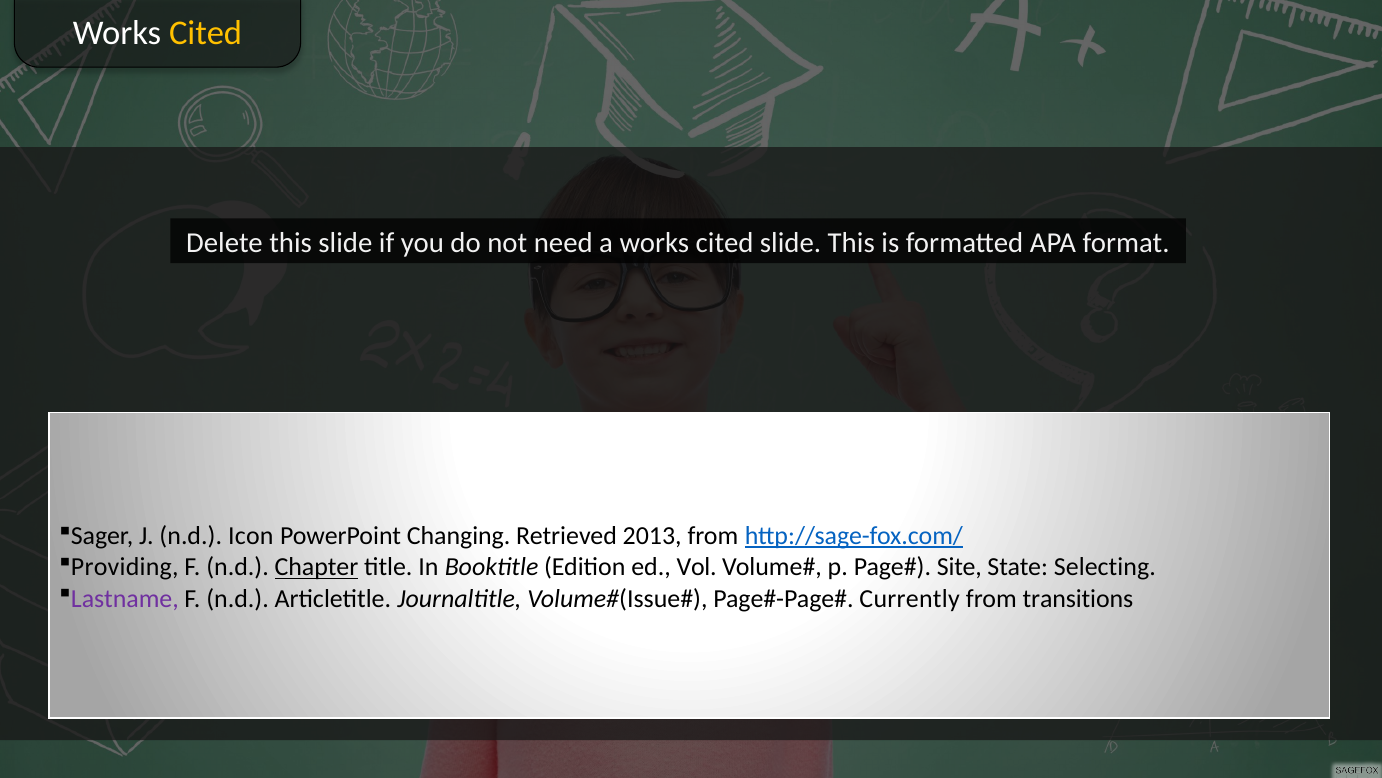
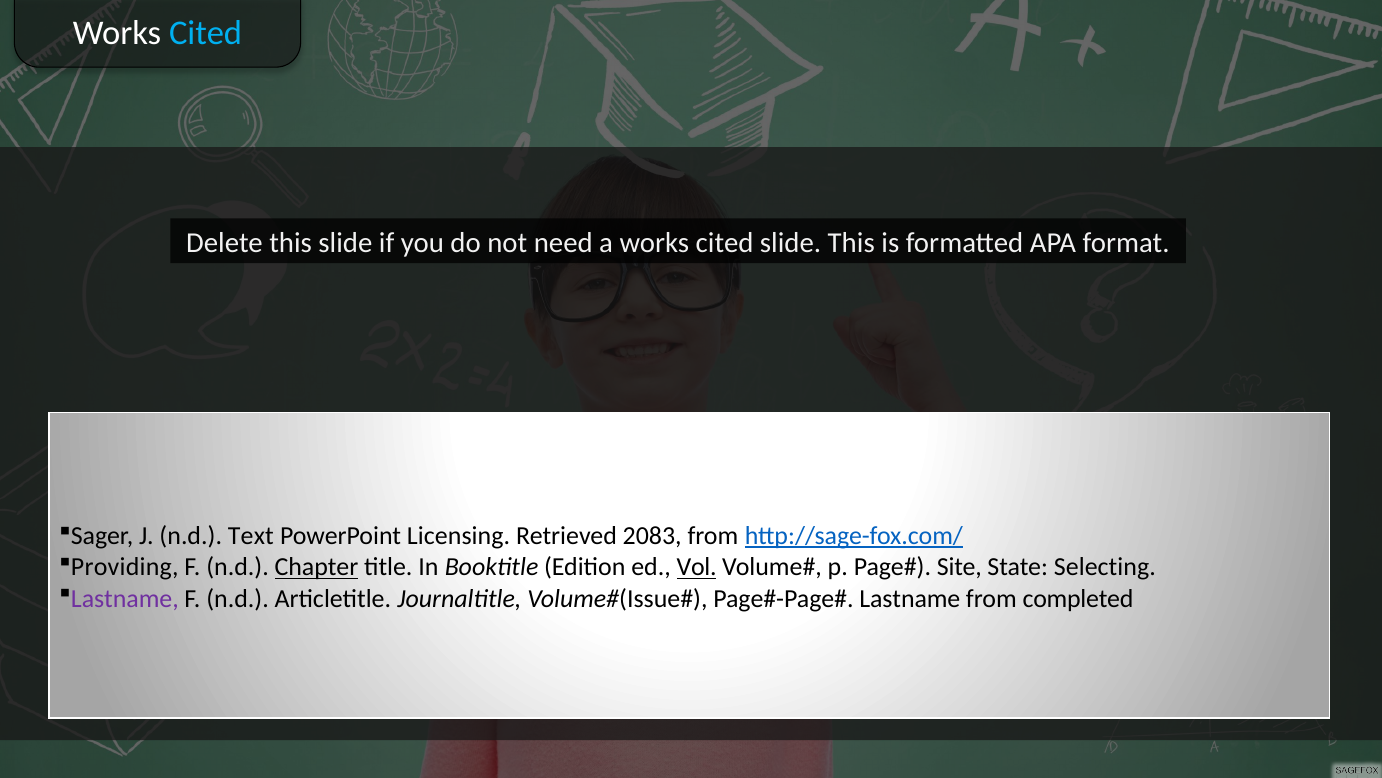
Cited at (206, 33) colour: yellow -> light blue
Icon: Icon -> Text
Changing: Changing -> Licensing
2013: 2013 -> 2083
Vol underline: none -> present
Currently at (910, 598): Currently -> Lastname
transitions: transitions -> completed
